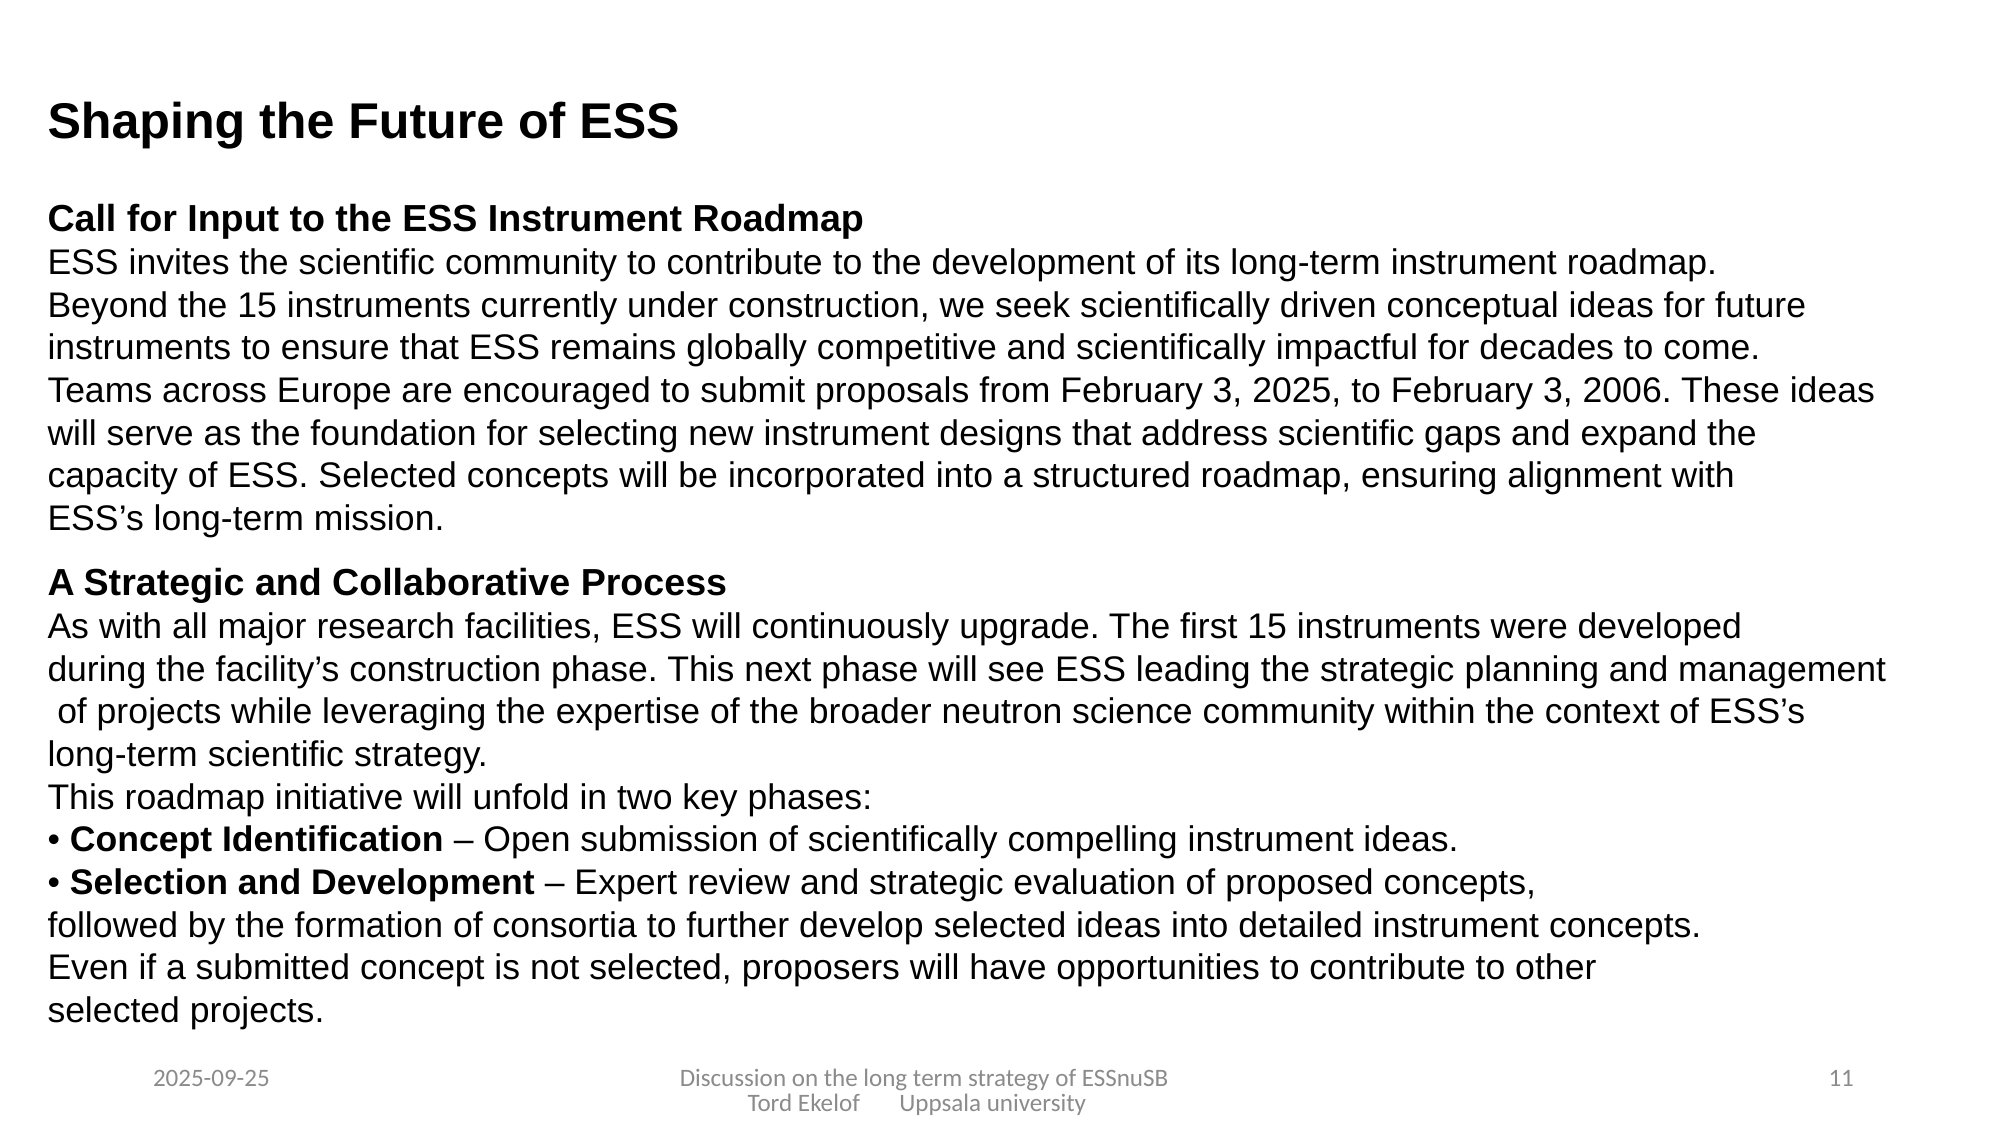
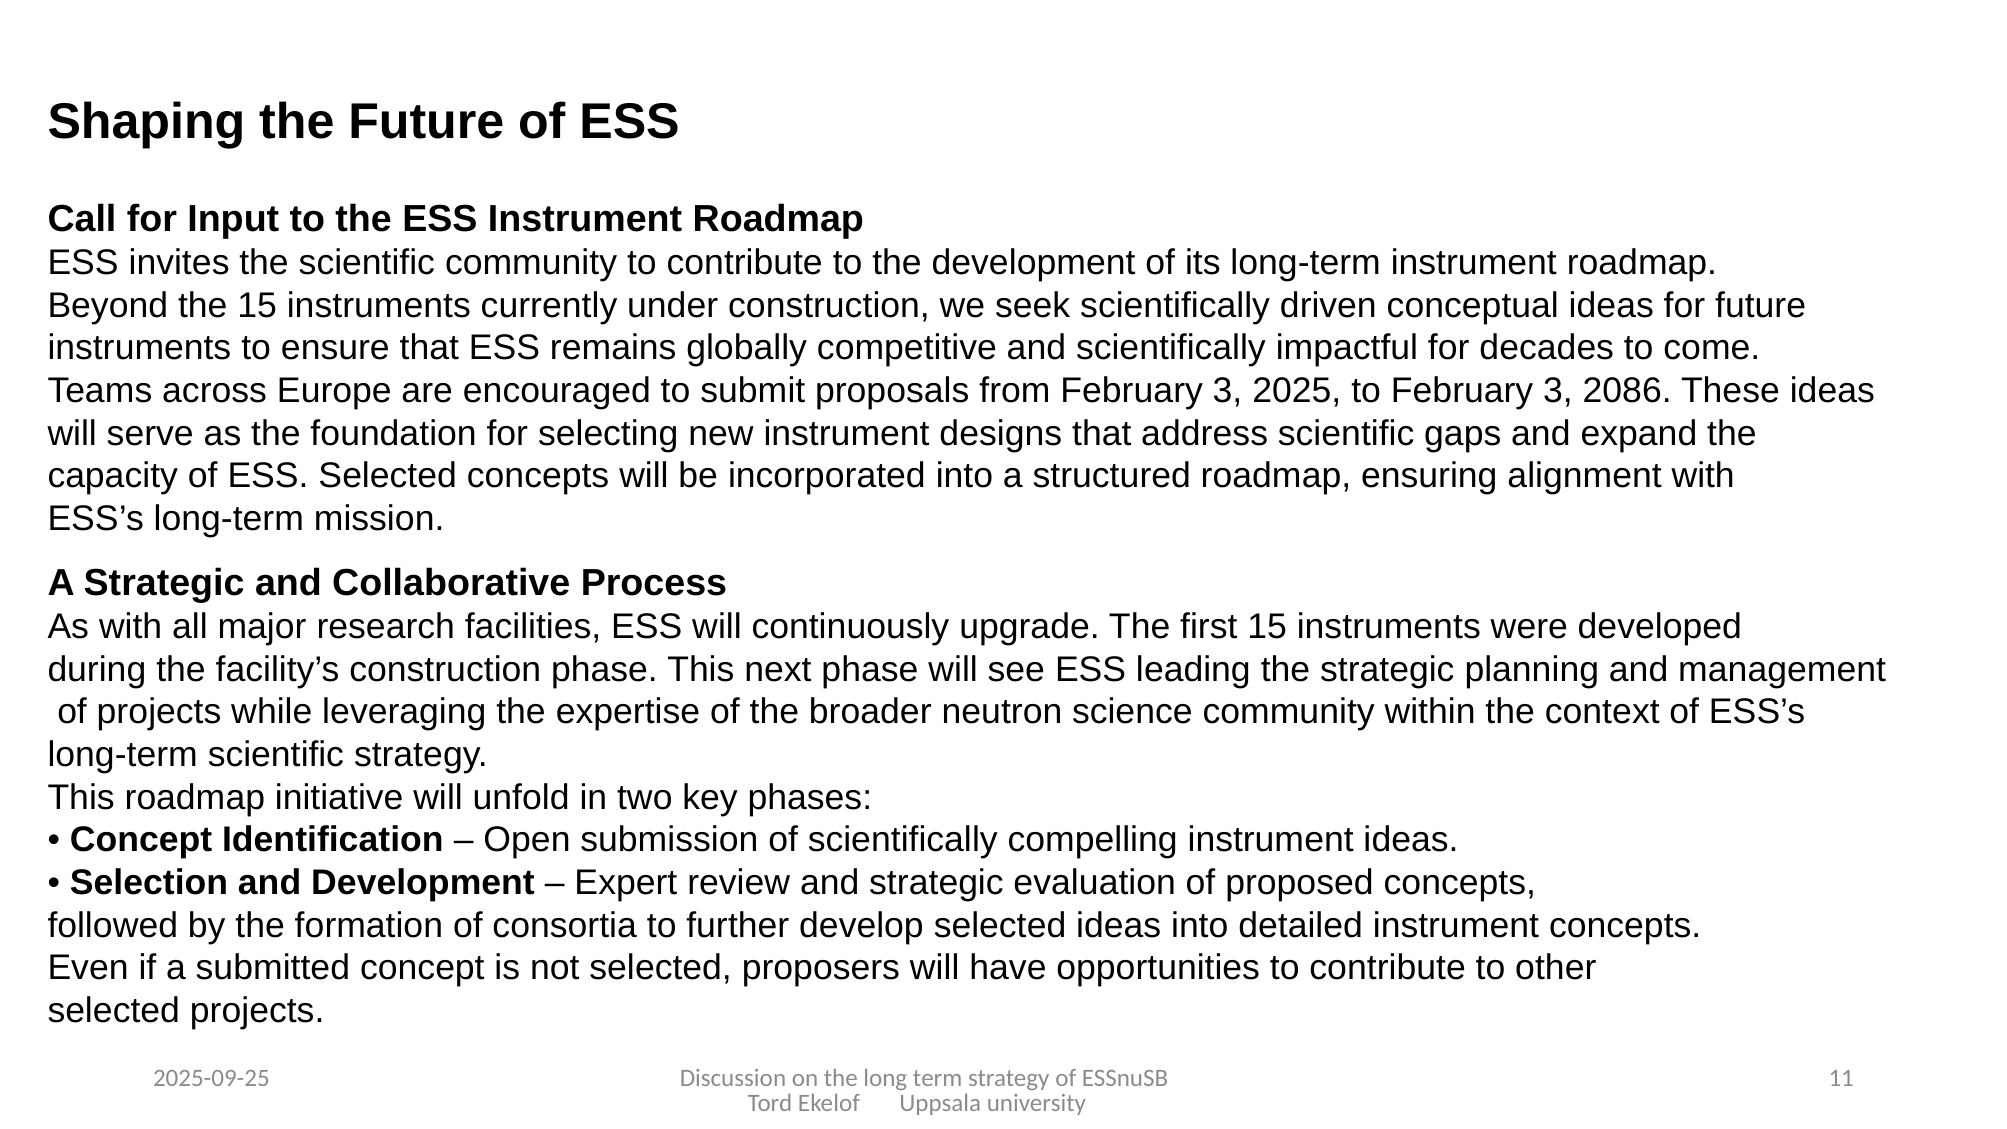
2006: 2006 -> 2086
